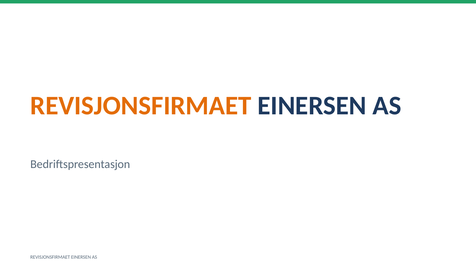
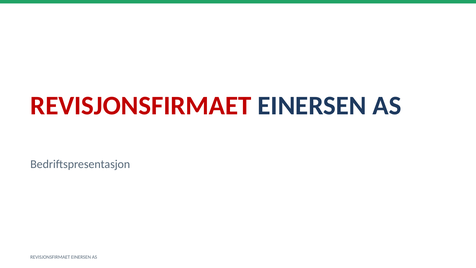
REVISJONSFIRMAET at (141, 106) colour: orange -> red
